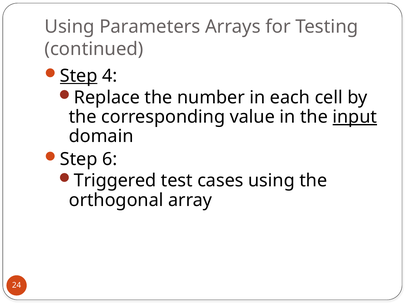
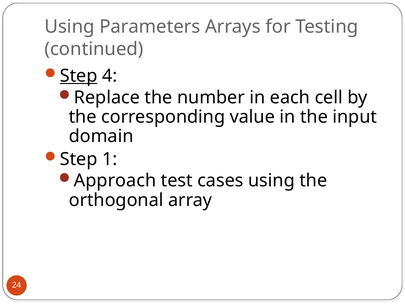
input underline: present -> none
6: 6 -> 1
Triggered: Triggered -> Approach
